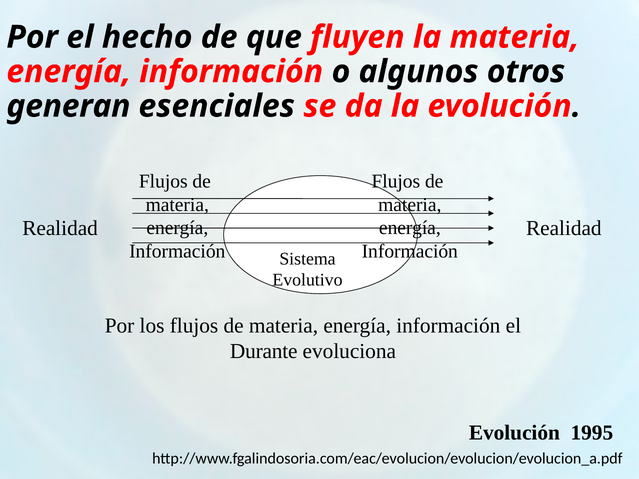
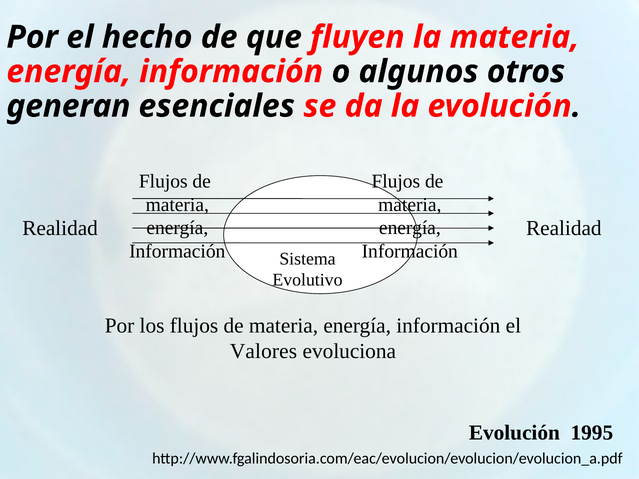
Durante: Durante -> Valores
